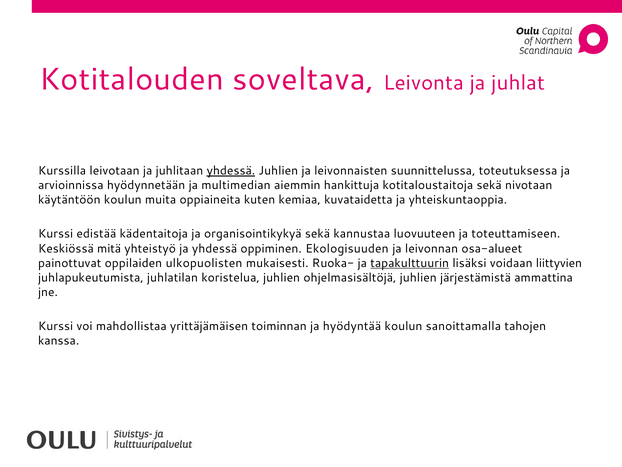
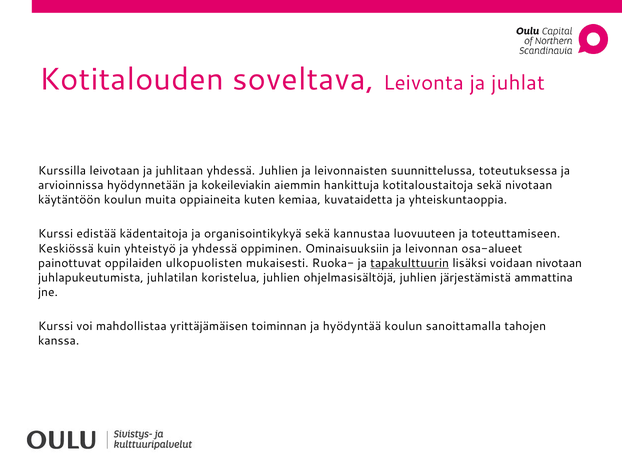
yhdessä at (231, 171) underline: present -> none
multimedian: multimedian -> kokeileviakin
mitä: mitä -> kuin
Ekologisuuden: Ekologisuuden -> Ominaisuuksiin
voidaan liittyvien: liittyvien -> nivotaan
